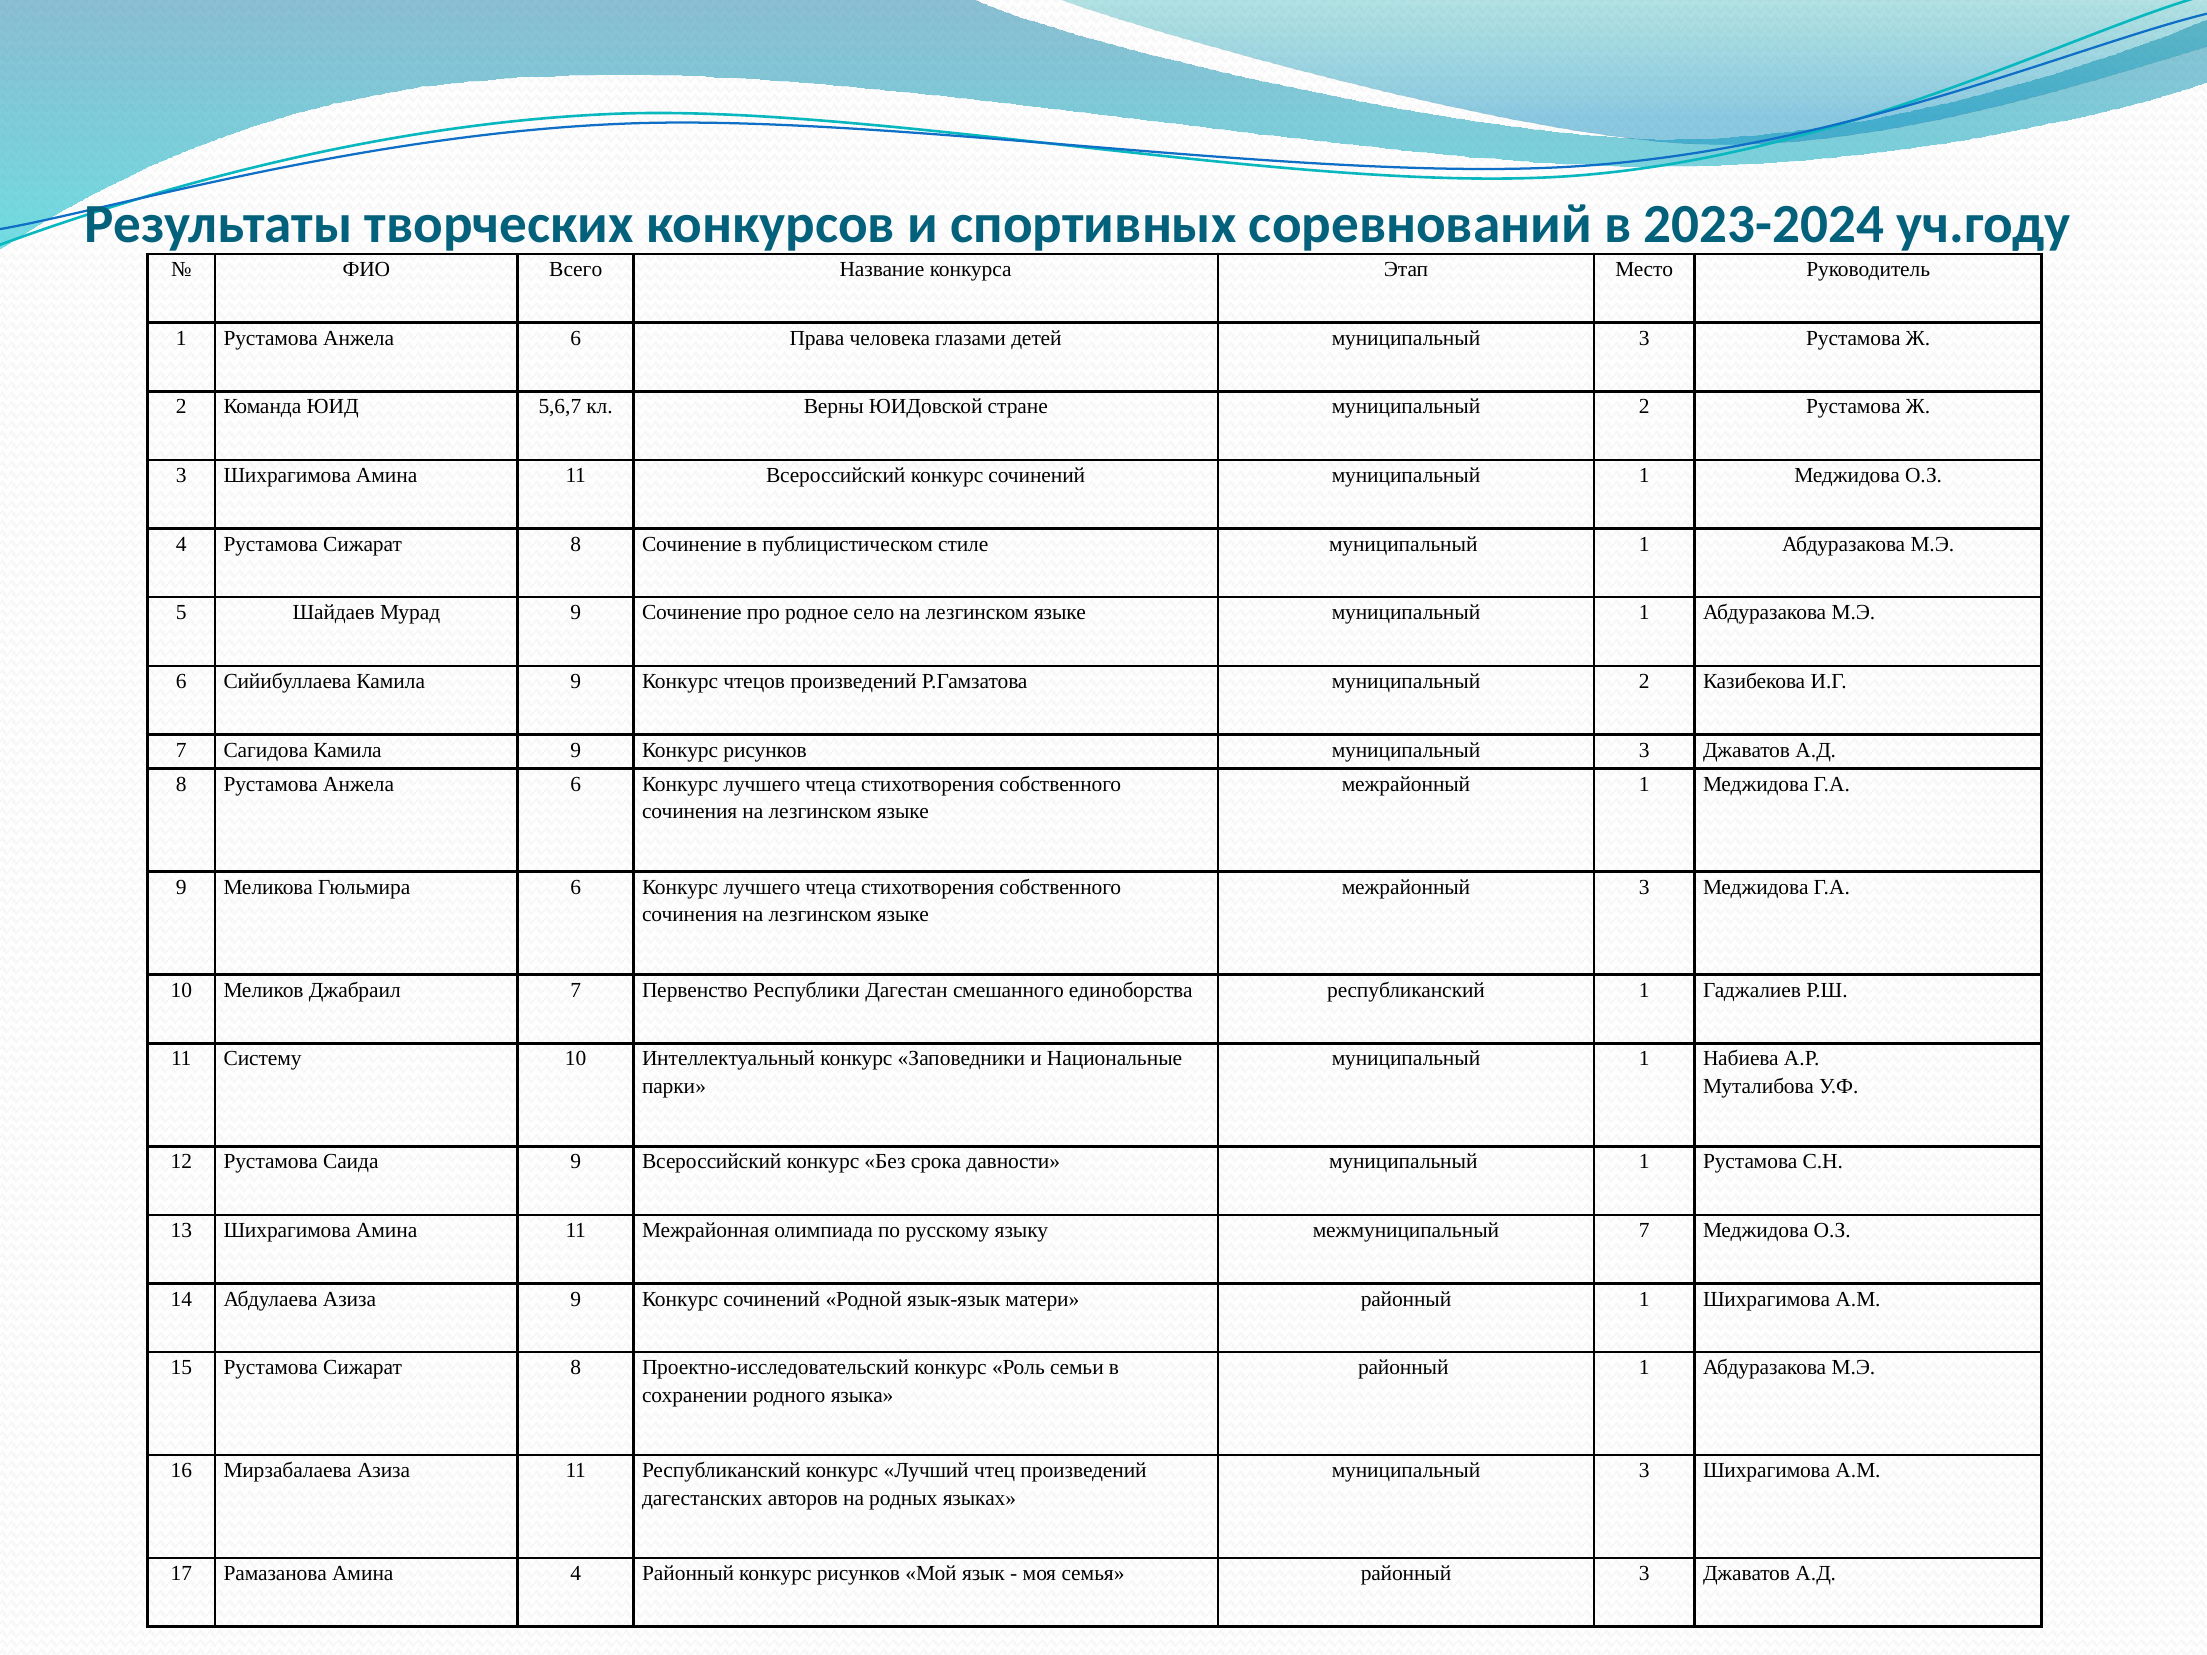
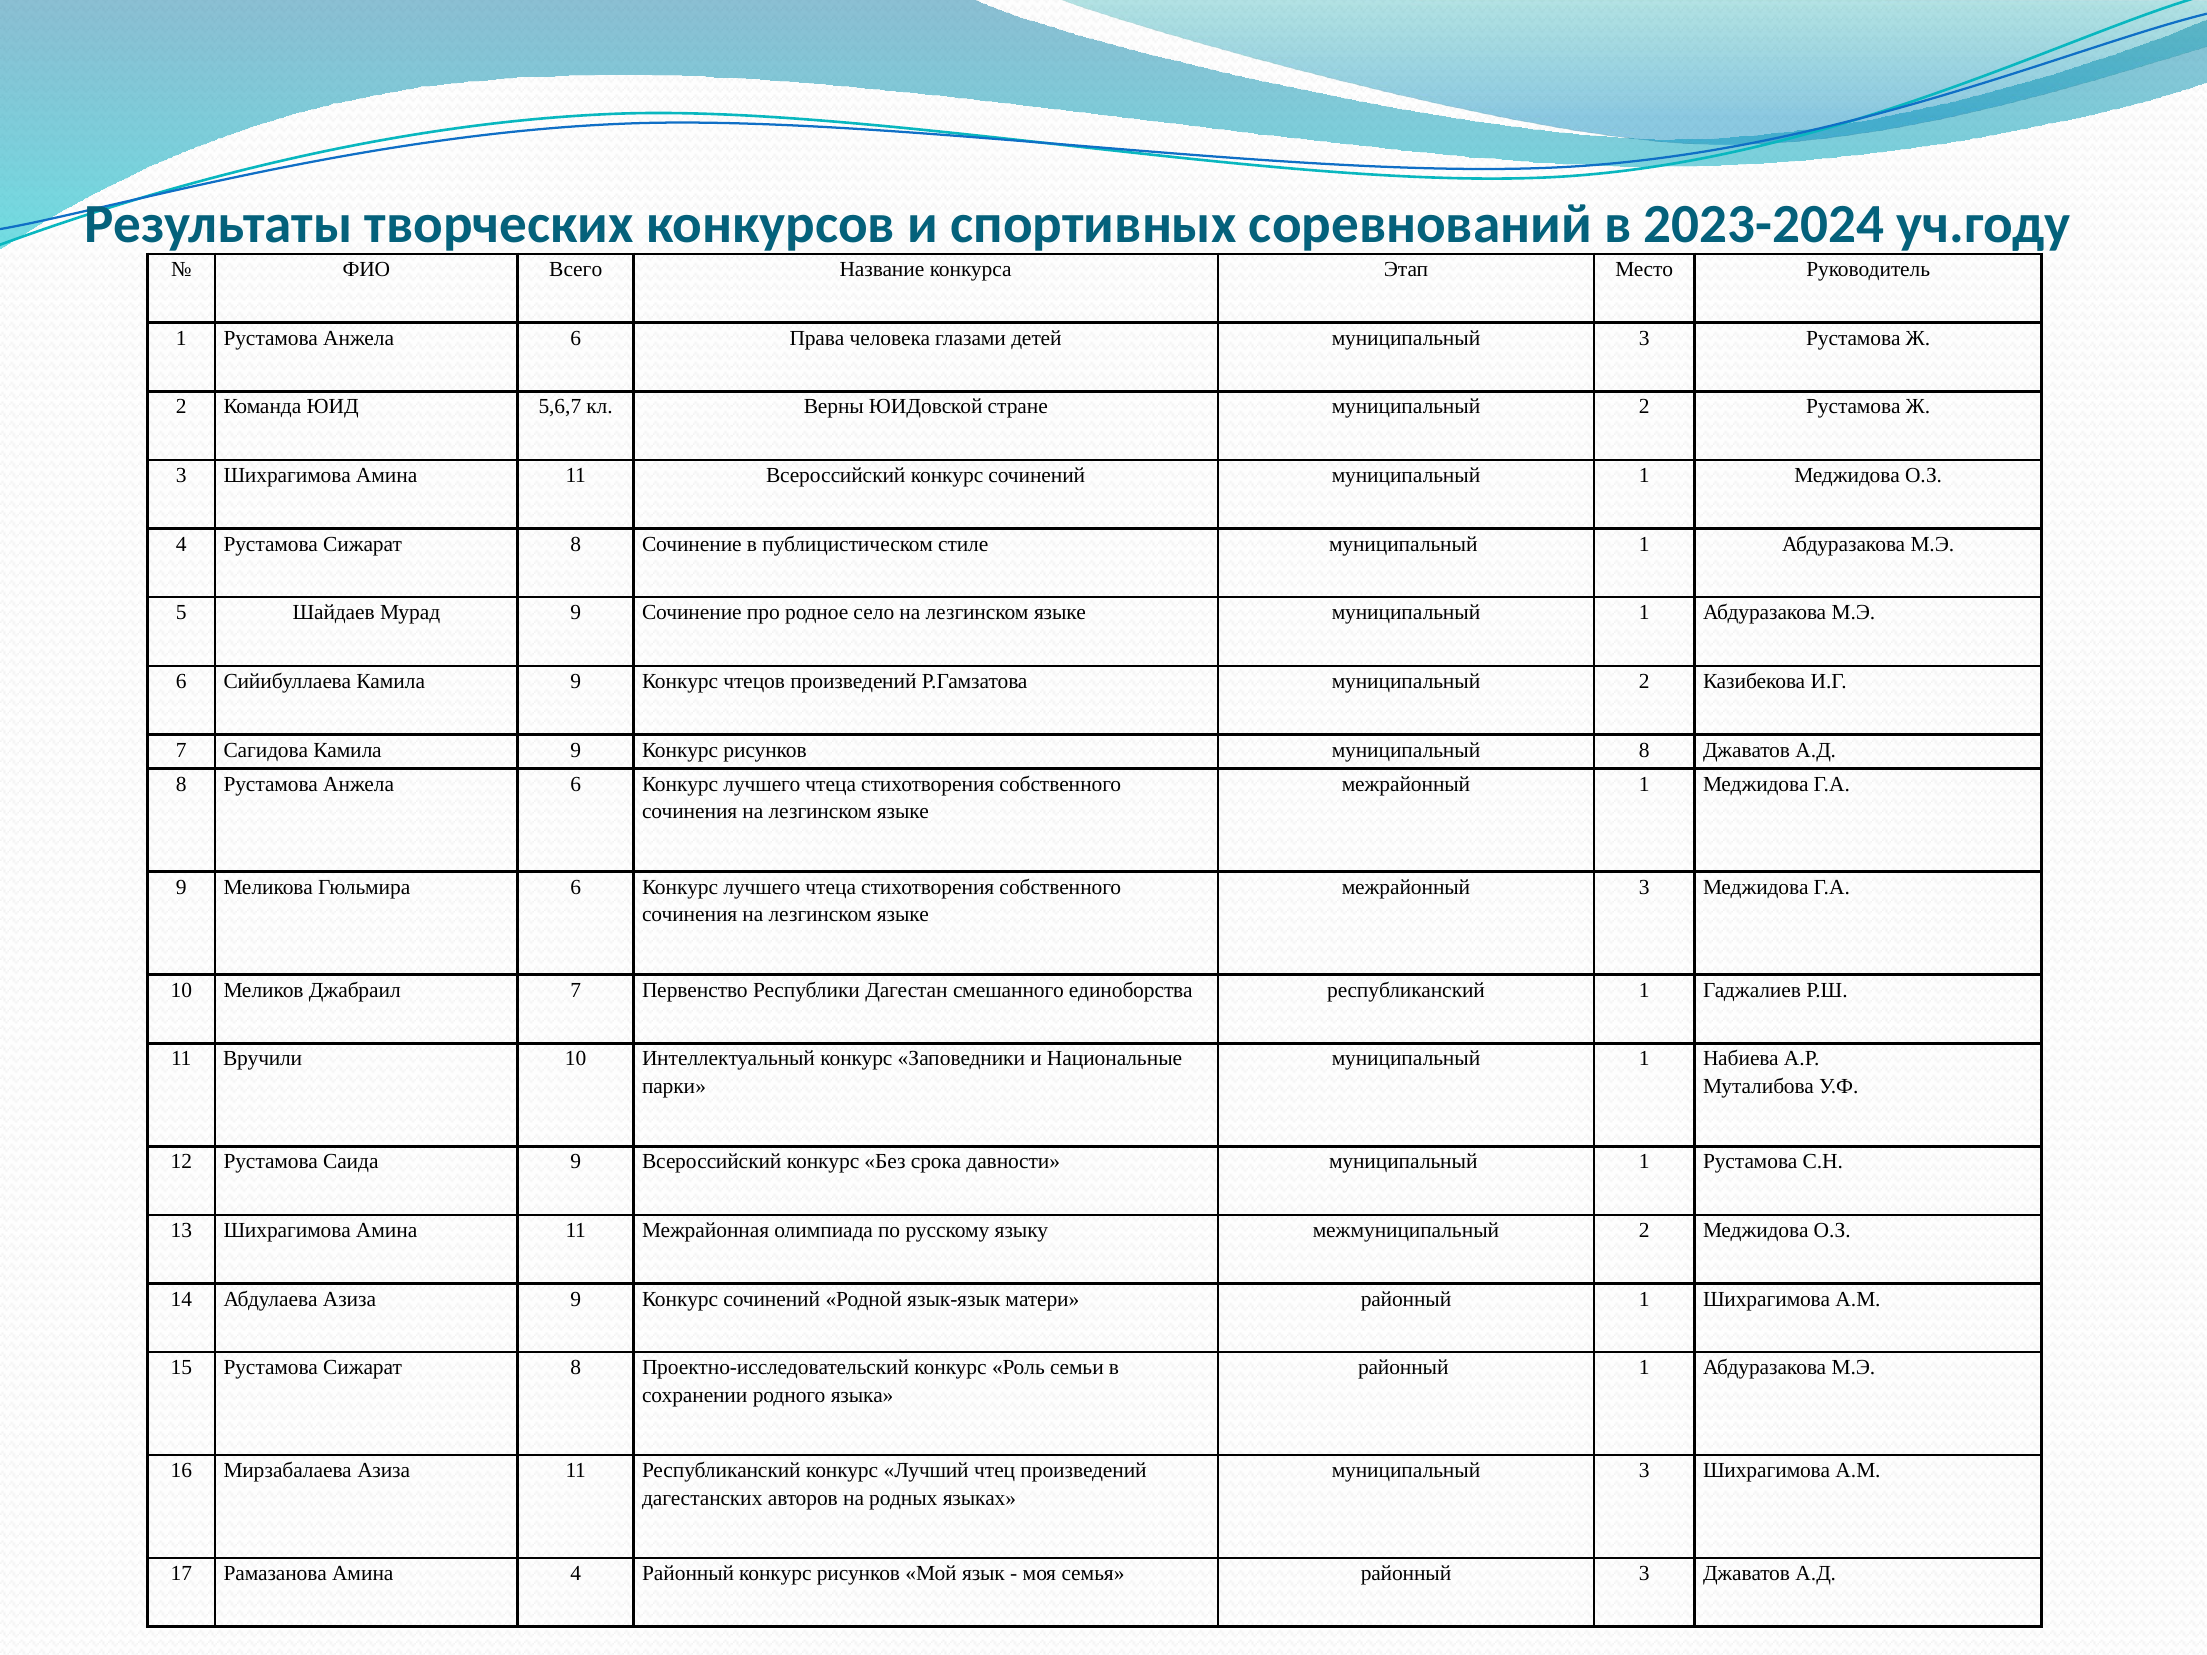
рисунков муниципальный 3: 3 -> 8
Систему: Систему -> Вручили
межмуниципальный 7: 7 -> 2
